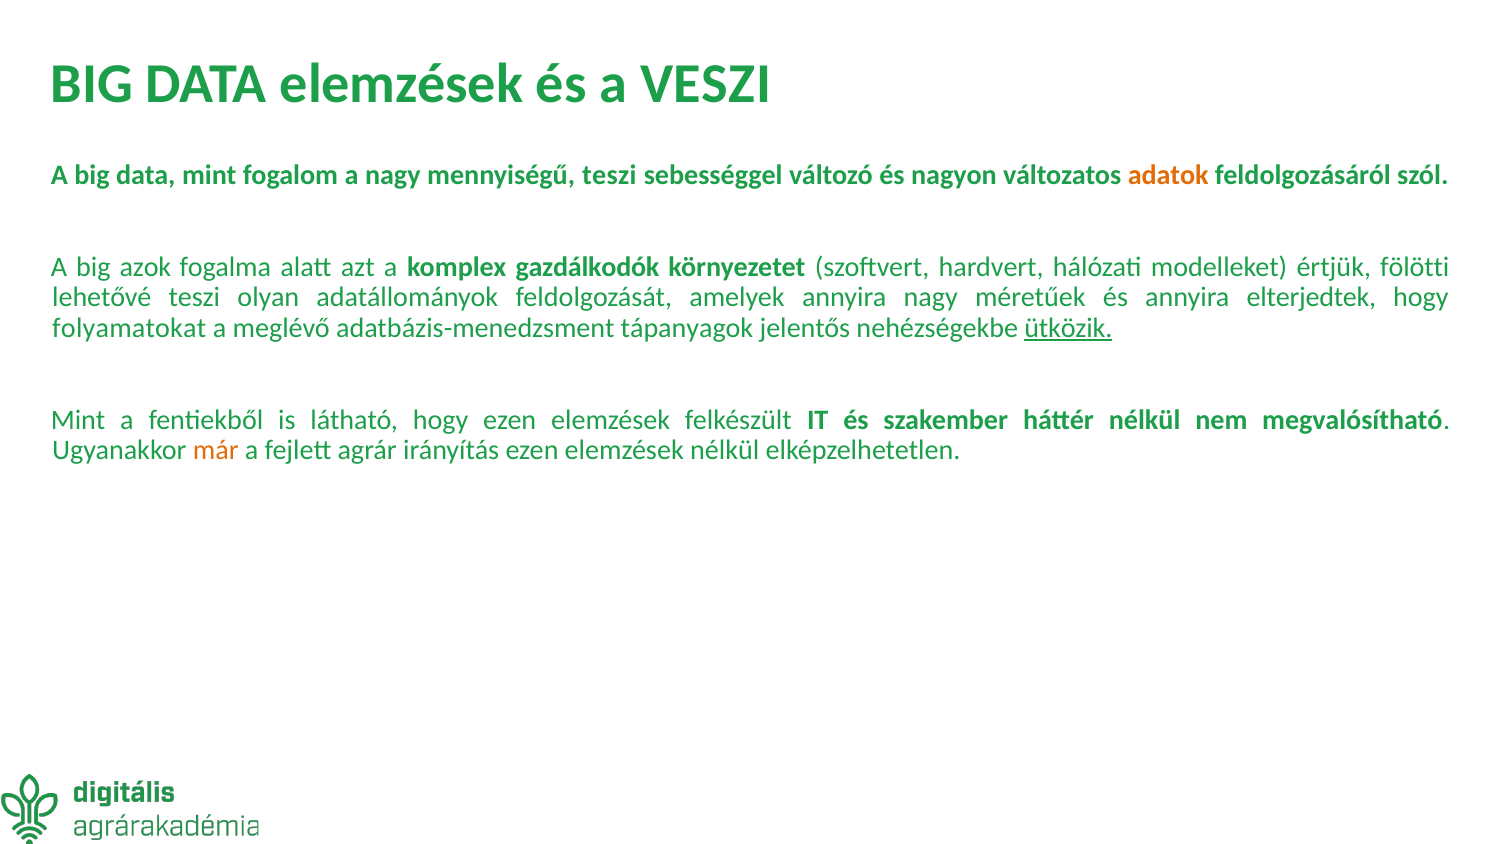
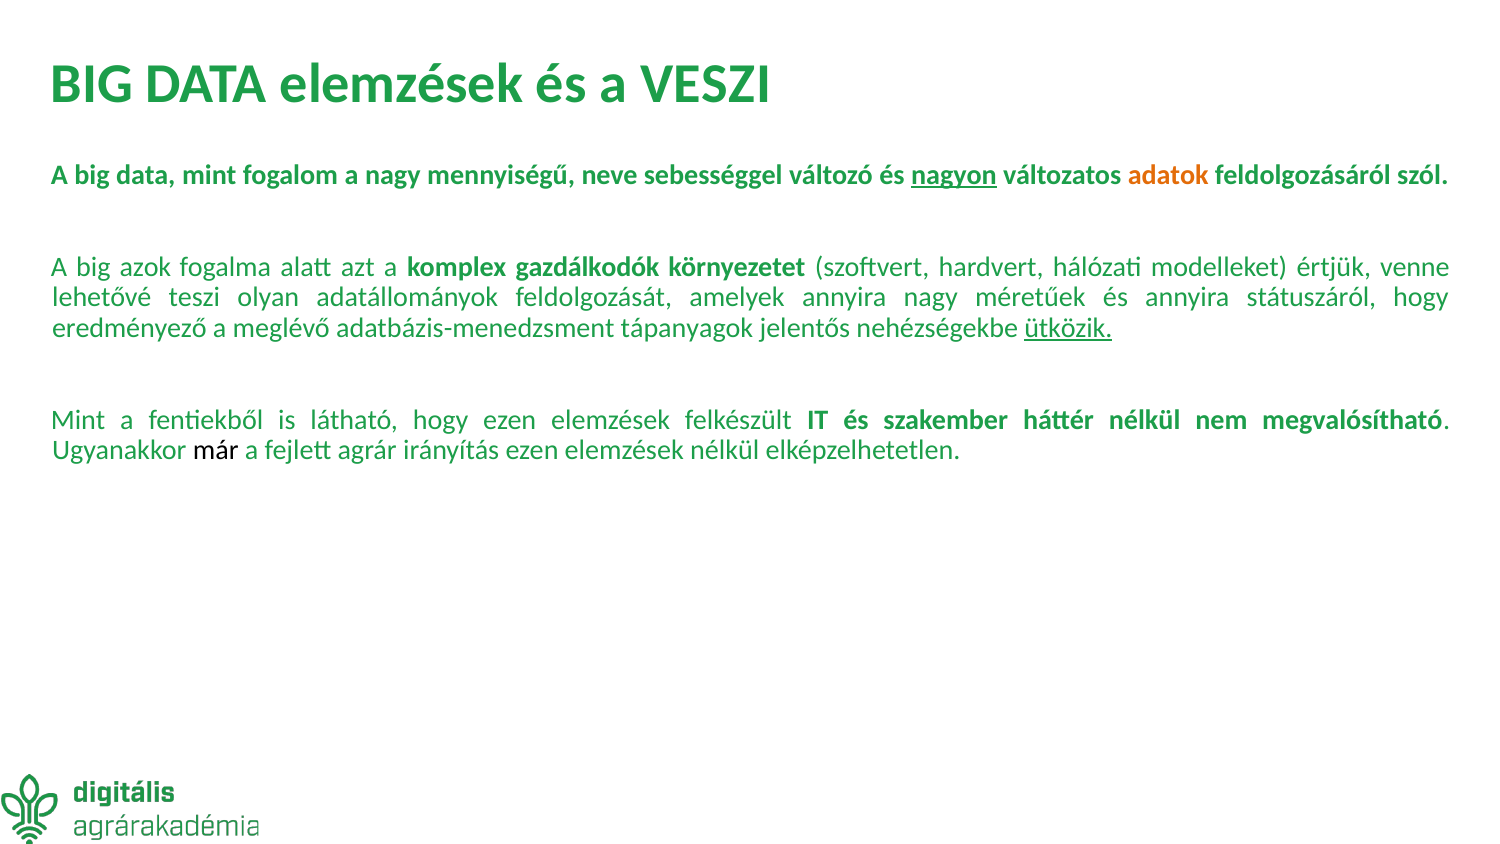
mennyiségű teszi: teszi -> neve
nagyon underline: none -> present
fölötti: fölötti -> venne
elterjedtek: elterjedtek -> státuszáról
folyamatokat: folyamatokat -> eredményező
már colour: orange -> black
